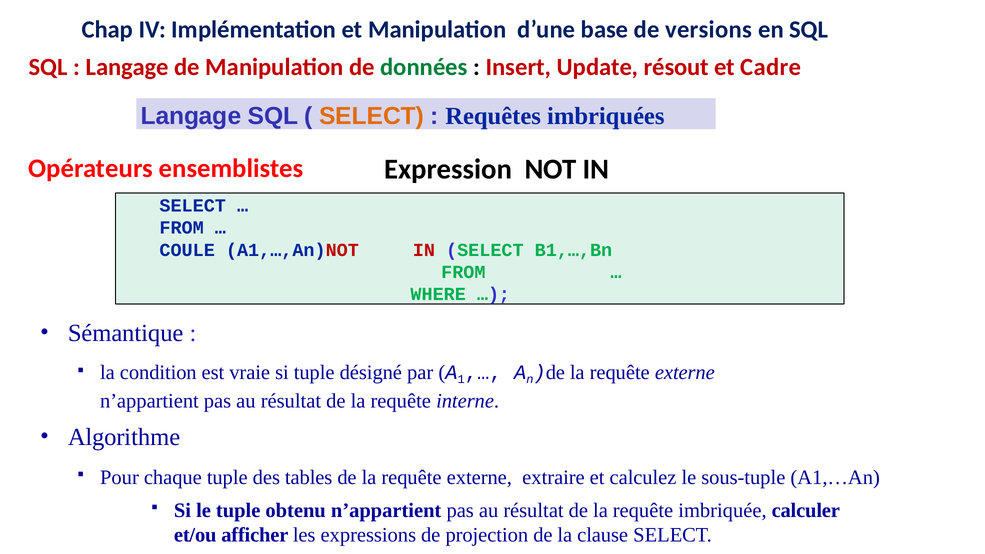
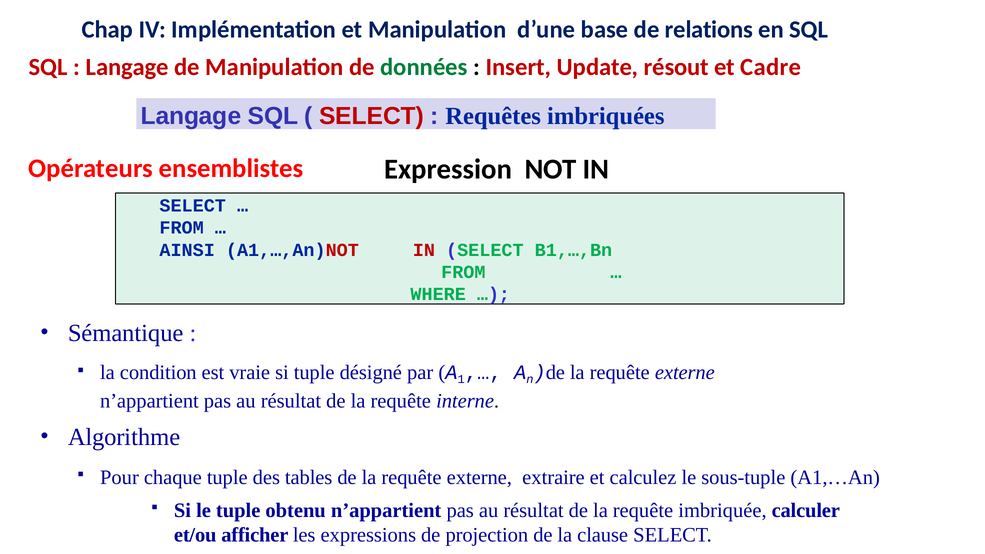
versions: versions -> relations
SELECT at (372, 116) colour: orange -> red
COULE: COULE -> AINSI
